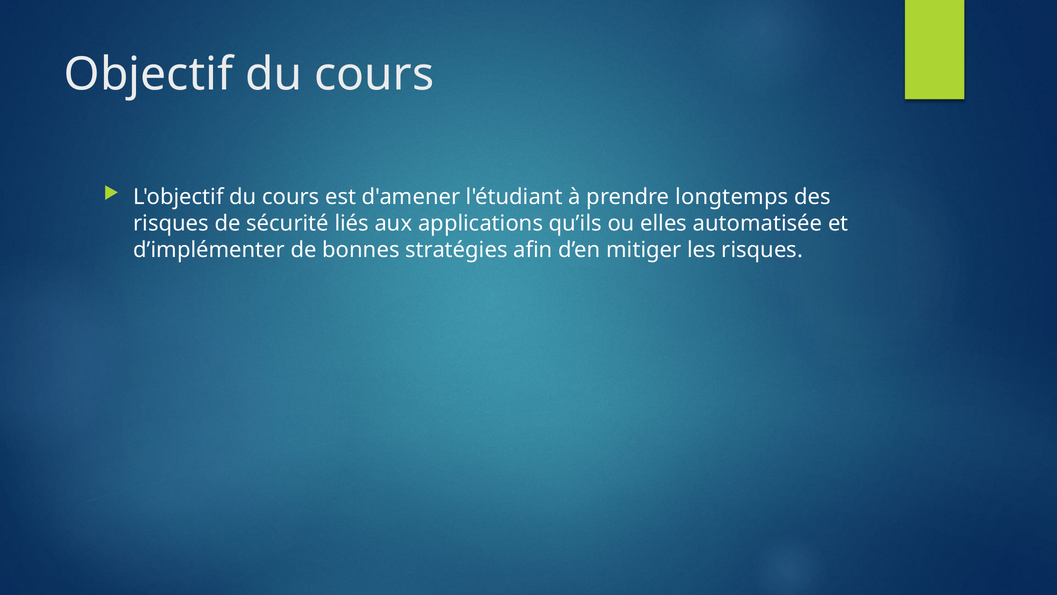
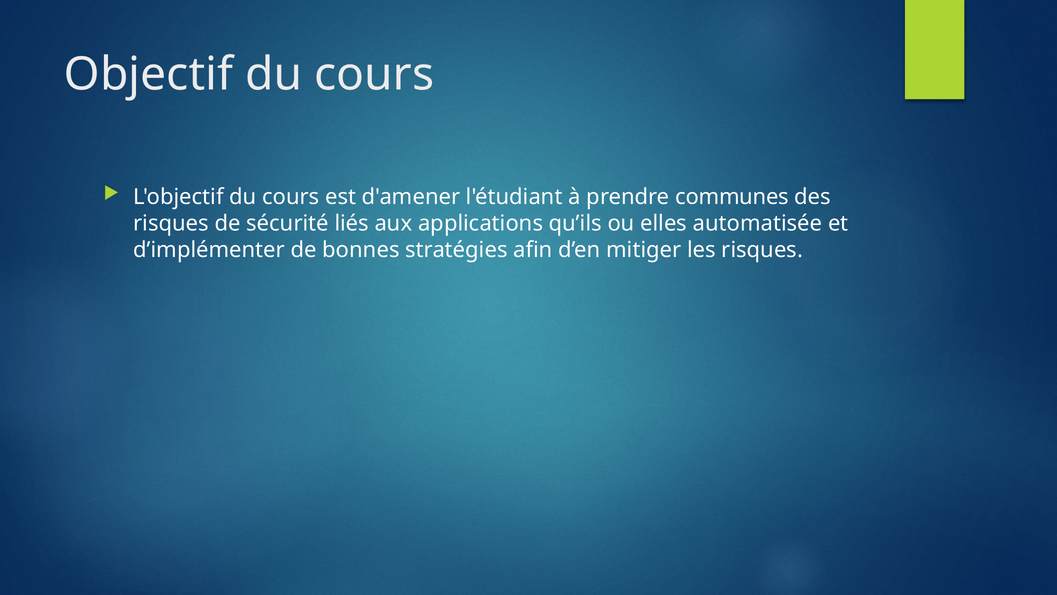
longtemps: longtemps -> communes
